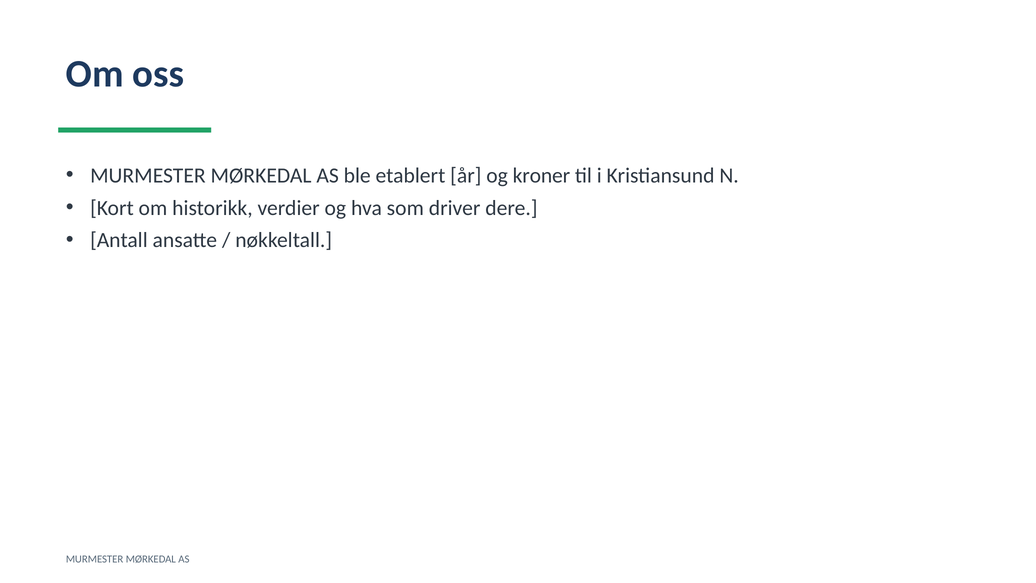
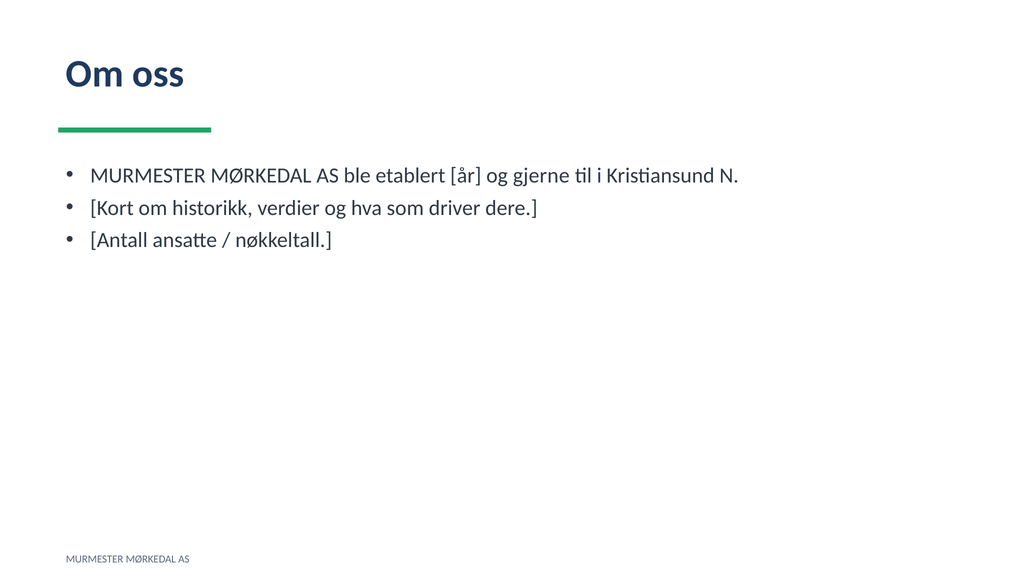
kroner: kroner -> gjerne
